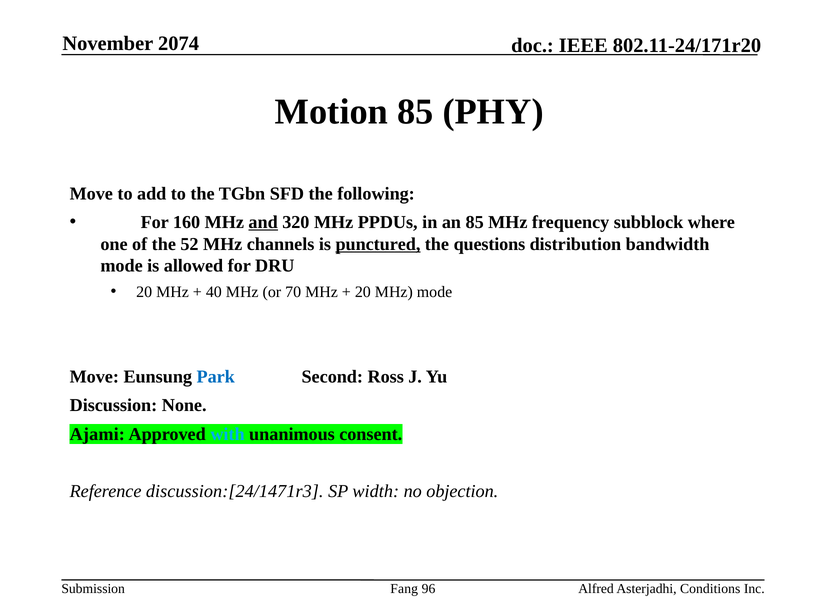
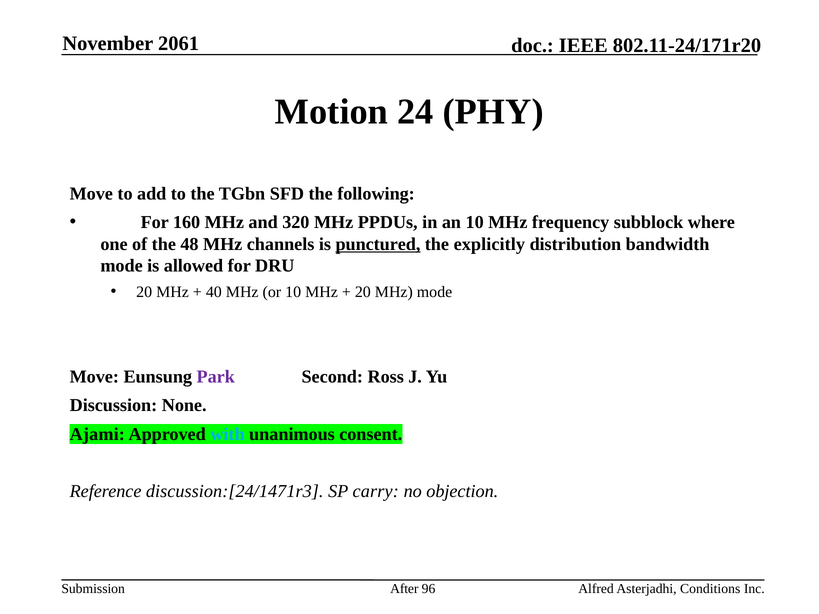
2074: 2074 -> 2061
Motion 85: 85 -> 24
and underline: present -> none
an 85: 85 -> 10
52: 52 -> 48
questions: questions -> explicitly
or 70: 70 -> 10
Park colour: blue -> purple
width: width -> carry
Fang: Fang -> After
